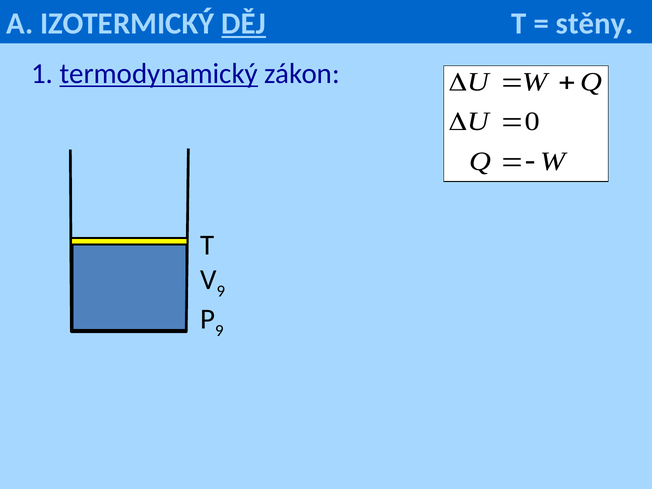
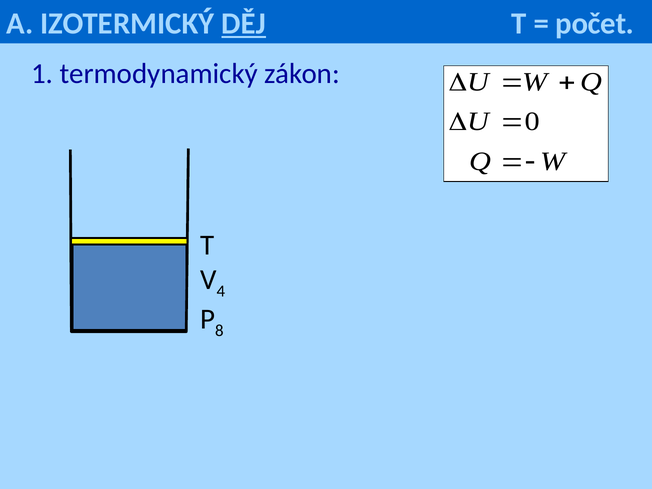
stěny: stěny -> počet
termodynamický underline: present -> none
9 at (221, 291): 9 -> 4
9 at (219, 331): 9 -> 8
